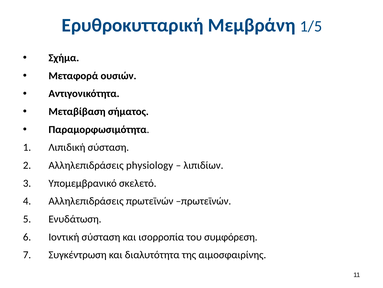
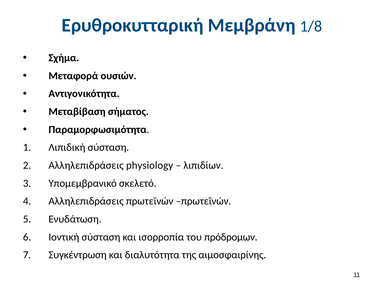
1/5: 1/5 -> 1/8
συμφόρεση: συμφόρεση -> πρόδρομων
